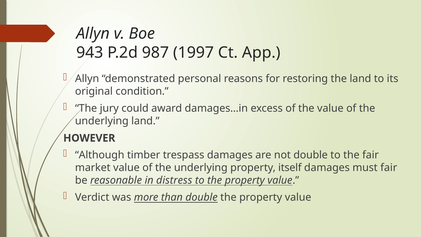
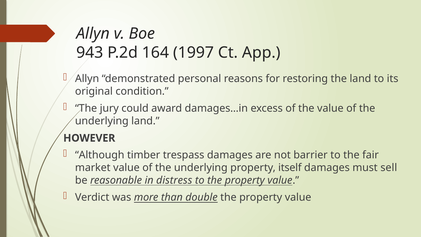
987: 987 -> 164
not double: double -> barrier
must fair: fair -> sell
